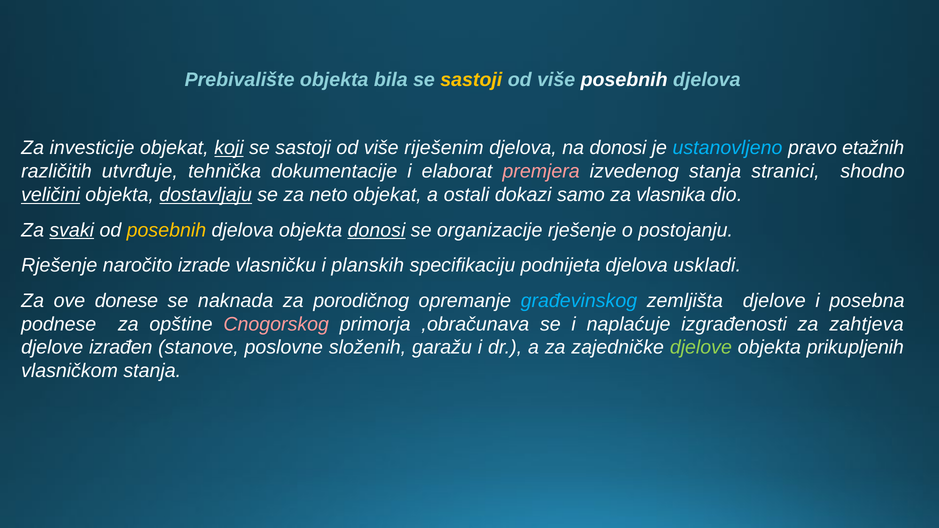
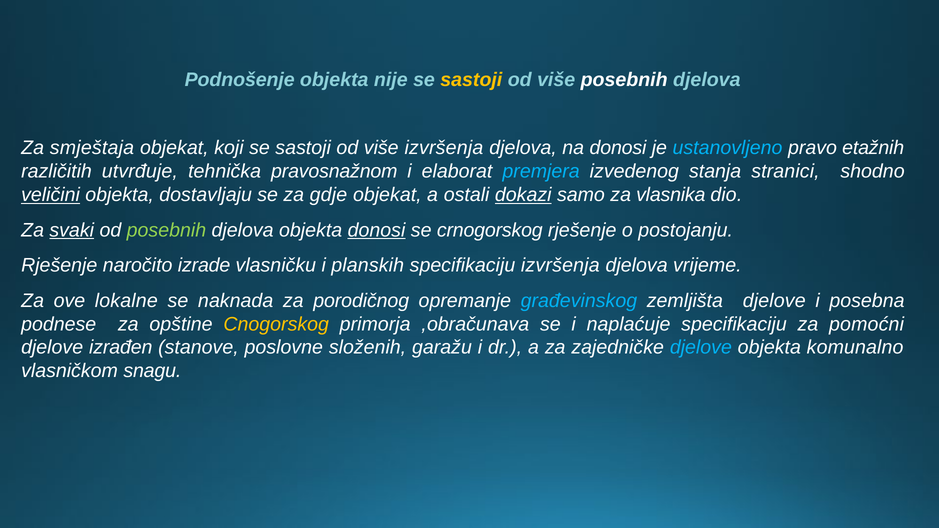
Prebivalište: Prebivalište -> Podnošenje
bila: bila -> nije
investicije: investicije -> smještaja
koji underline: present -> none
više riješenim: riješenim -> izvršenja
dokumentacije: dokumentacije -> pravosnažnom
premjera colour: pink -> light blue
dostavljaju underline: present -> none
neto: neto -> gdje
dokazi underline: none -> present
posebnih at (166, 230) colour: yellow -> light green
organizacije: organizacije -> crnogorskog
specifikaciju podnijeta: podnijeta -> izvršenja
uskladi: uskladi -> vrijeme
donese: donese -> lokalne
Cnogorskog colour: pink -> yellow
naplaćuje izgrađenosti: izgrađenosti -> specifikaciju
zahtjeva: zahtjeva -> pomoćni
djelove at (701, 348) colour: light green -> light blue
prikupljenih: prikupljenih -> komunalno
vlasničkom stanja: stanja -> snagu
